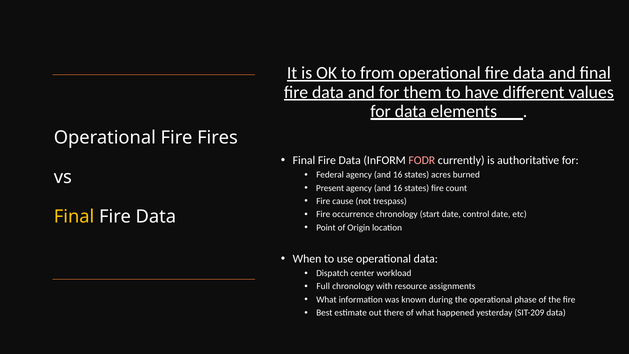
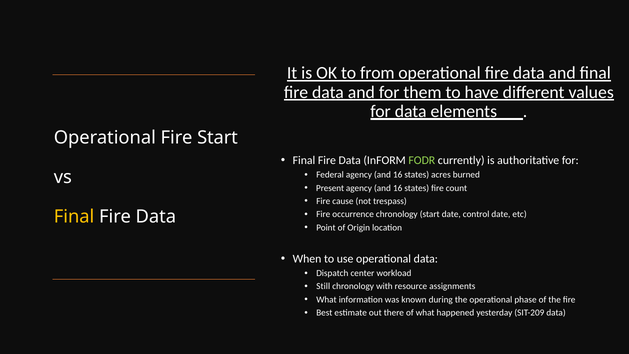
Fire Fires: Fires -> Start
FODR colour: pink -> light green
Full: Full -> Still
